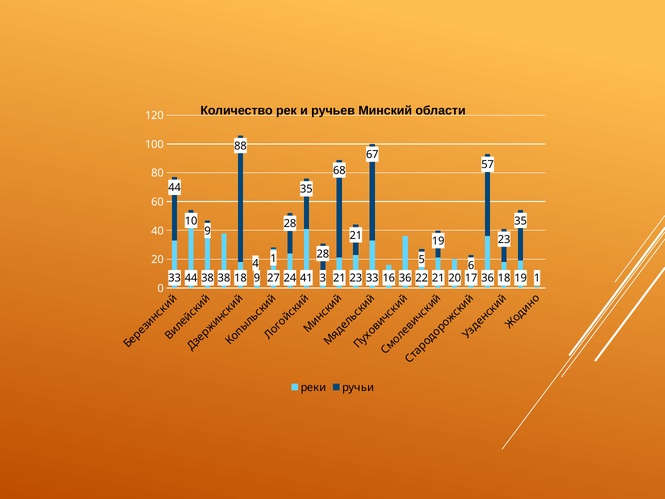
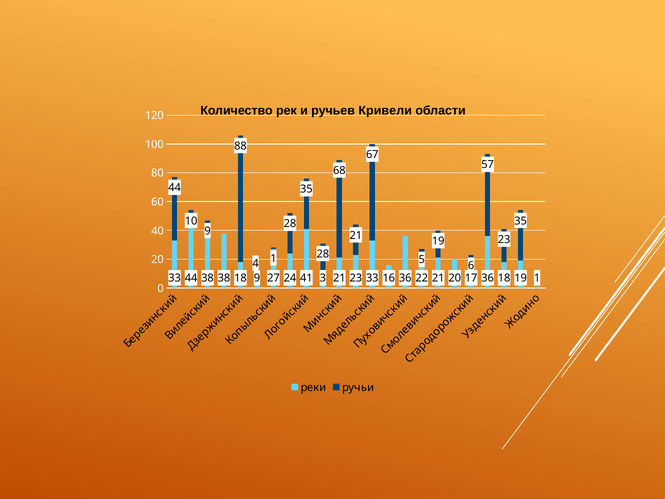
Минский: Минский -> Кривели
